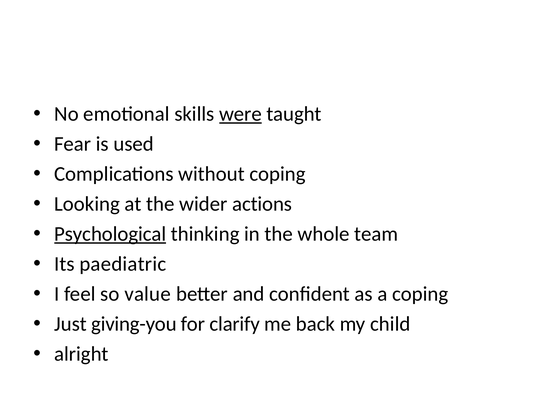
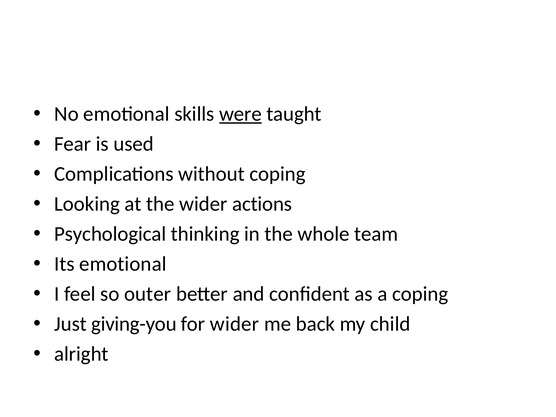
Psychological underline: present -> none
Its paediatric: paediatric -> emotional
value: value -> outer
for clarify: clarify -> wider
